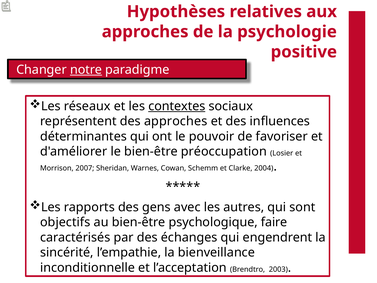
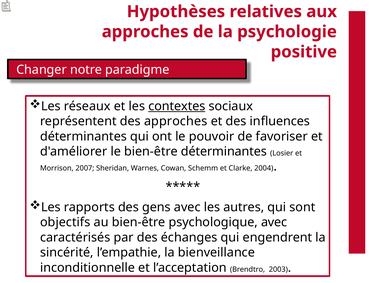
notre underline: present -> none
bien-être préoccupation: préoccupation -> déterminantes
psychologique faire: faire -> avec
